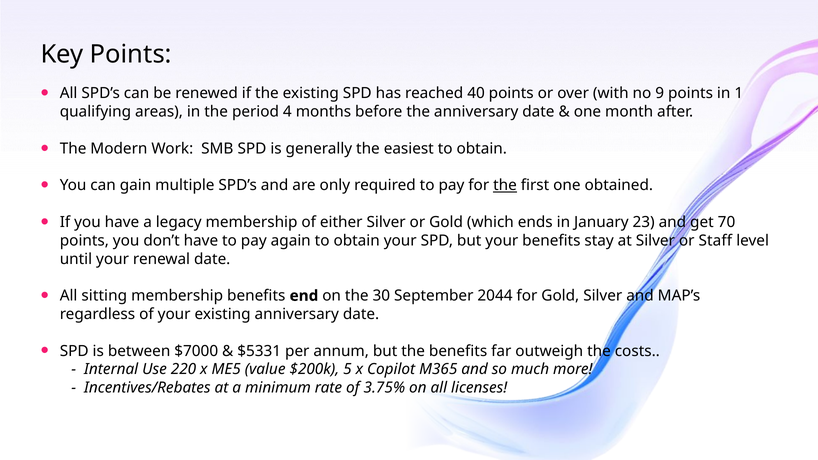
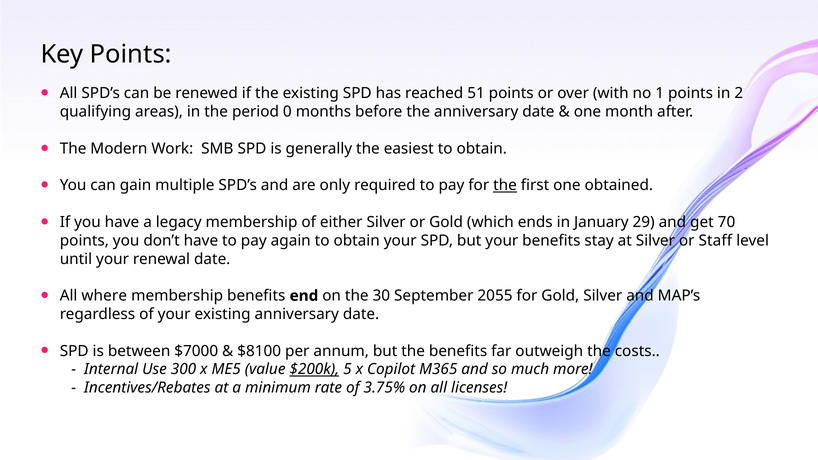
40: 40 -> 51
9: 9 -> 1
1: 1 -> 2
4: 4 -> 0
23: 23 -> 29
sitting: sitting -> where
2044: 2044 -> 2055
$5331: $5331 -> $8100
220: 220 -> 300
$200k underline: none -> present
